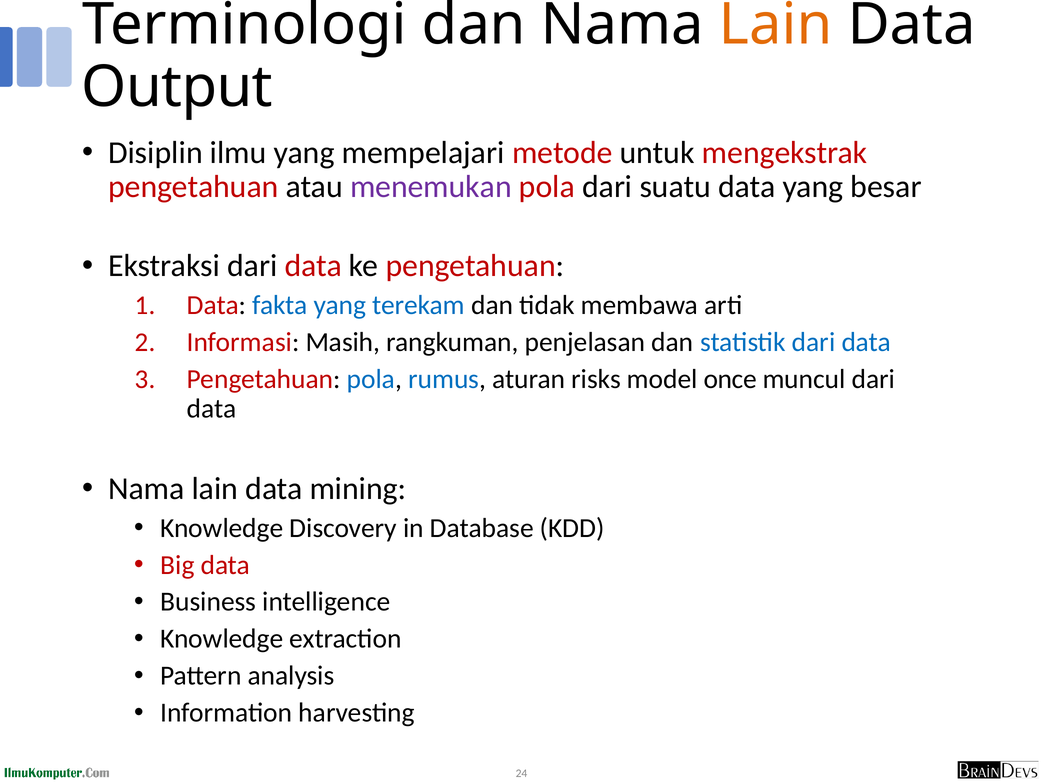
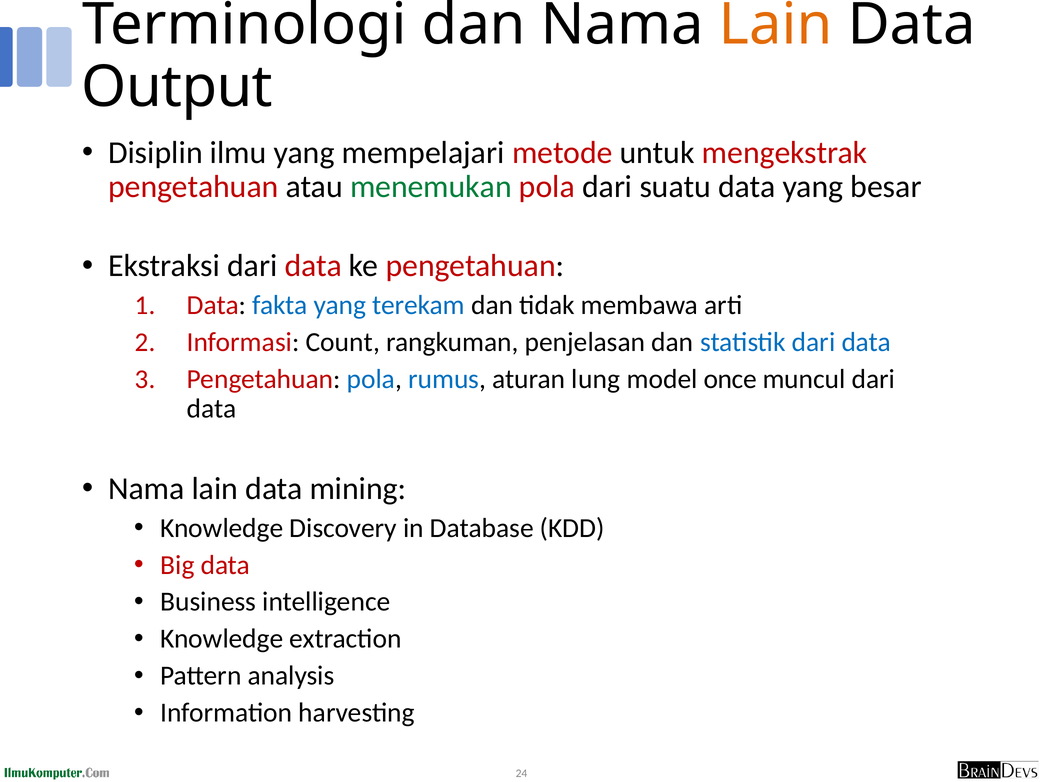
menemukan colour: purple -> green
Masih: Masih -> Count
risks: risks -> lung
